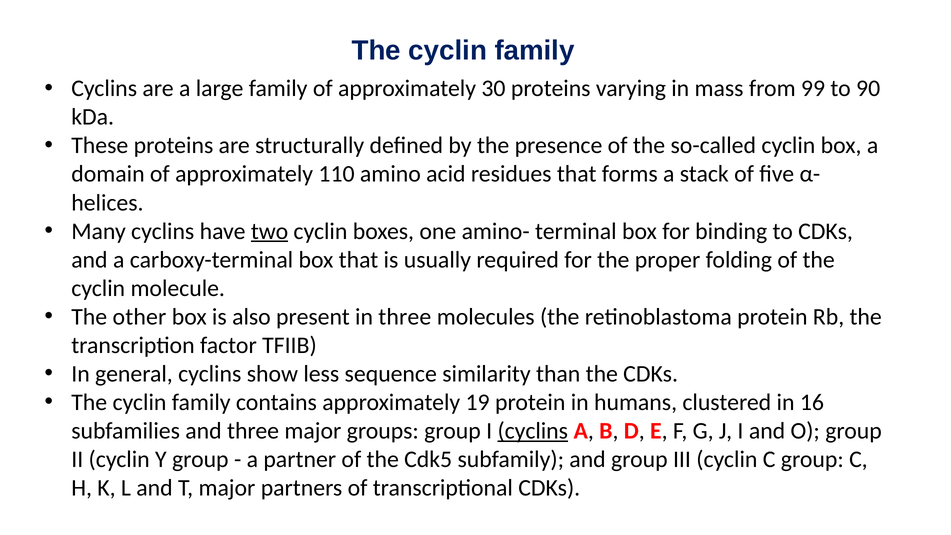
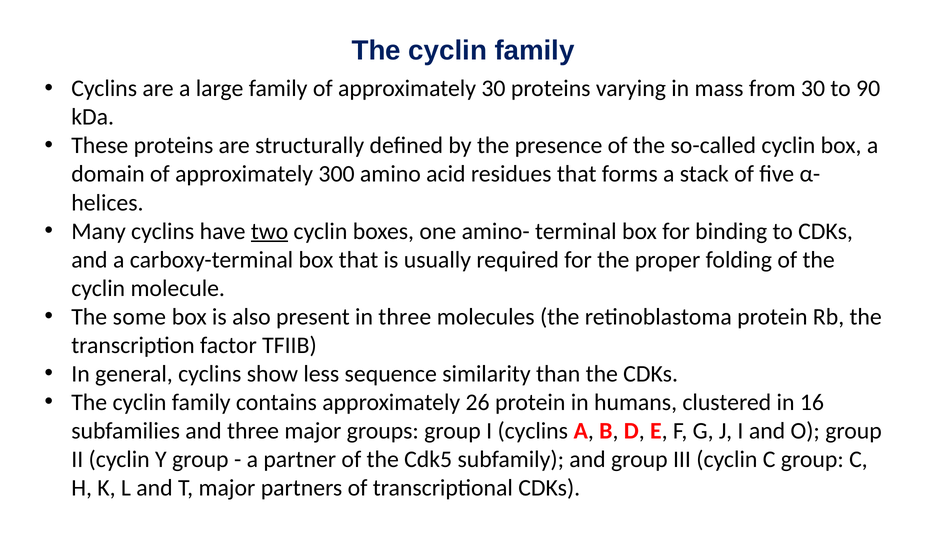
from 99: 99 -> 30
110: 110 -> 300
other: other -> some
19: 19 -> 26
cyclins at (533, 431) underline: present -> none
